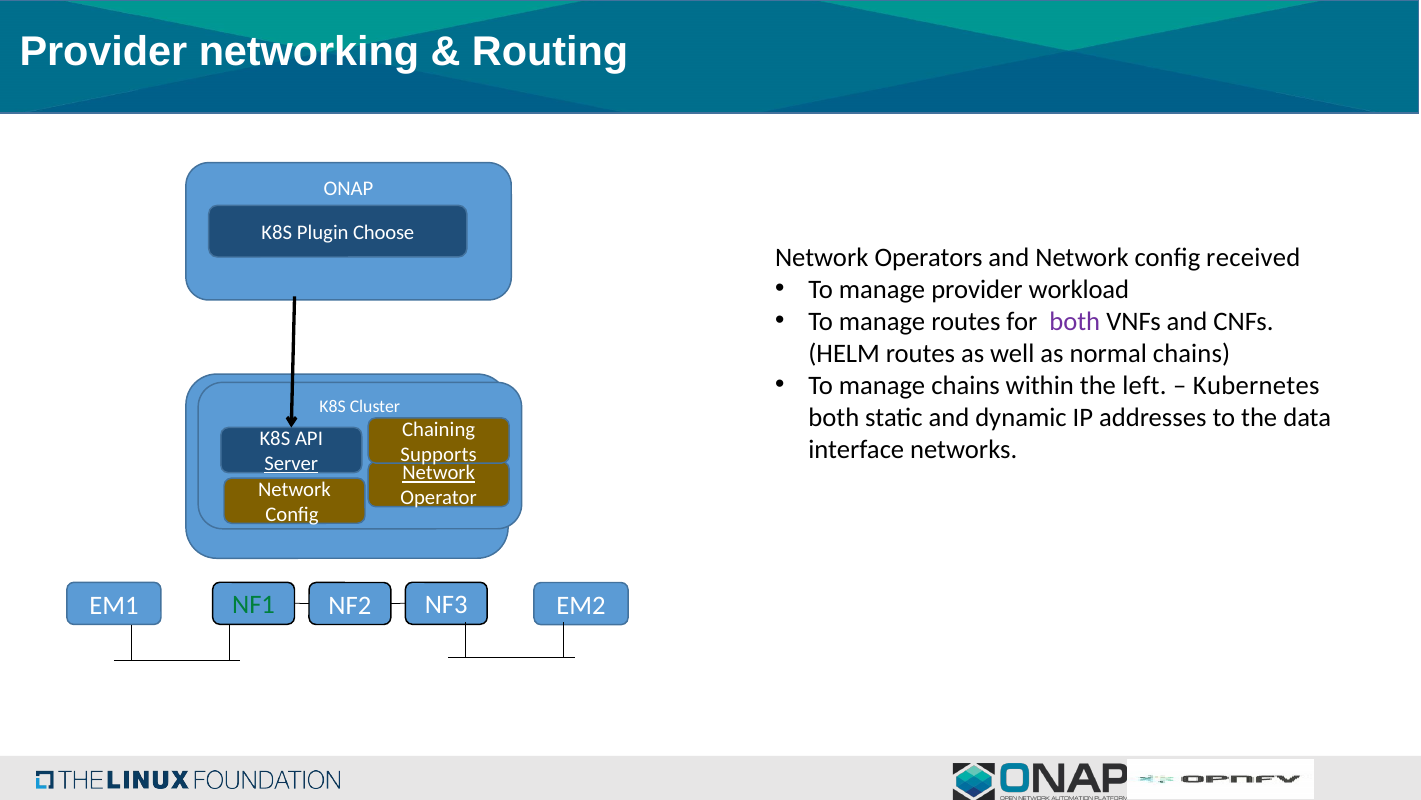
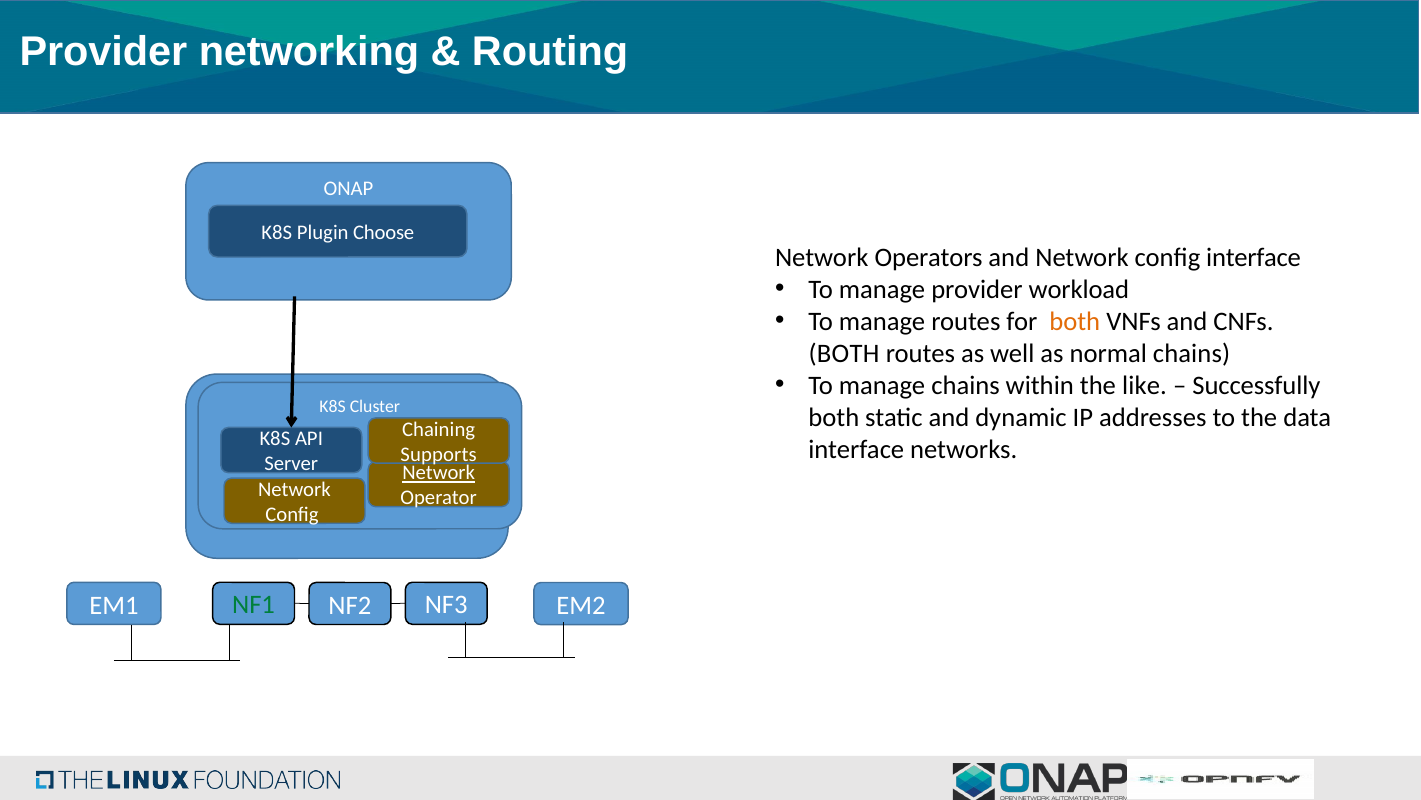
config received: received -> interface
both at (1075, 321) colour: purple -> orange
HELM at (844, 353): HELM -> BOTH
left: left -> like
Kubernetes: Kubernetes -> Successfully
Server underline: present -> none
